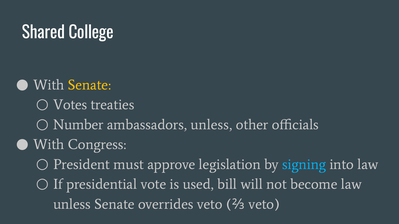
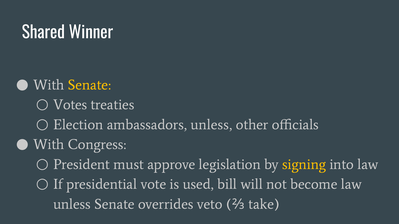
College: College -> Winner
Number: Number -> Election
signing colour: light blue -> yellow
veto at (264, 204): veto -> take
